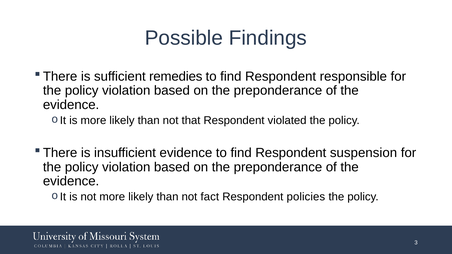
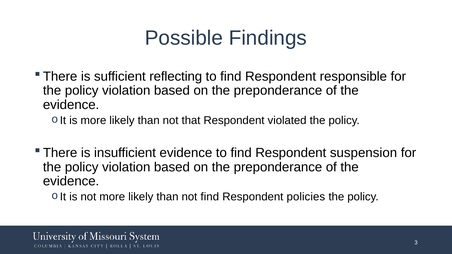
remedies: remedies -> reflecting
not fact: fact -> find
